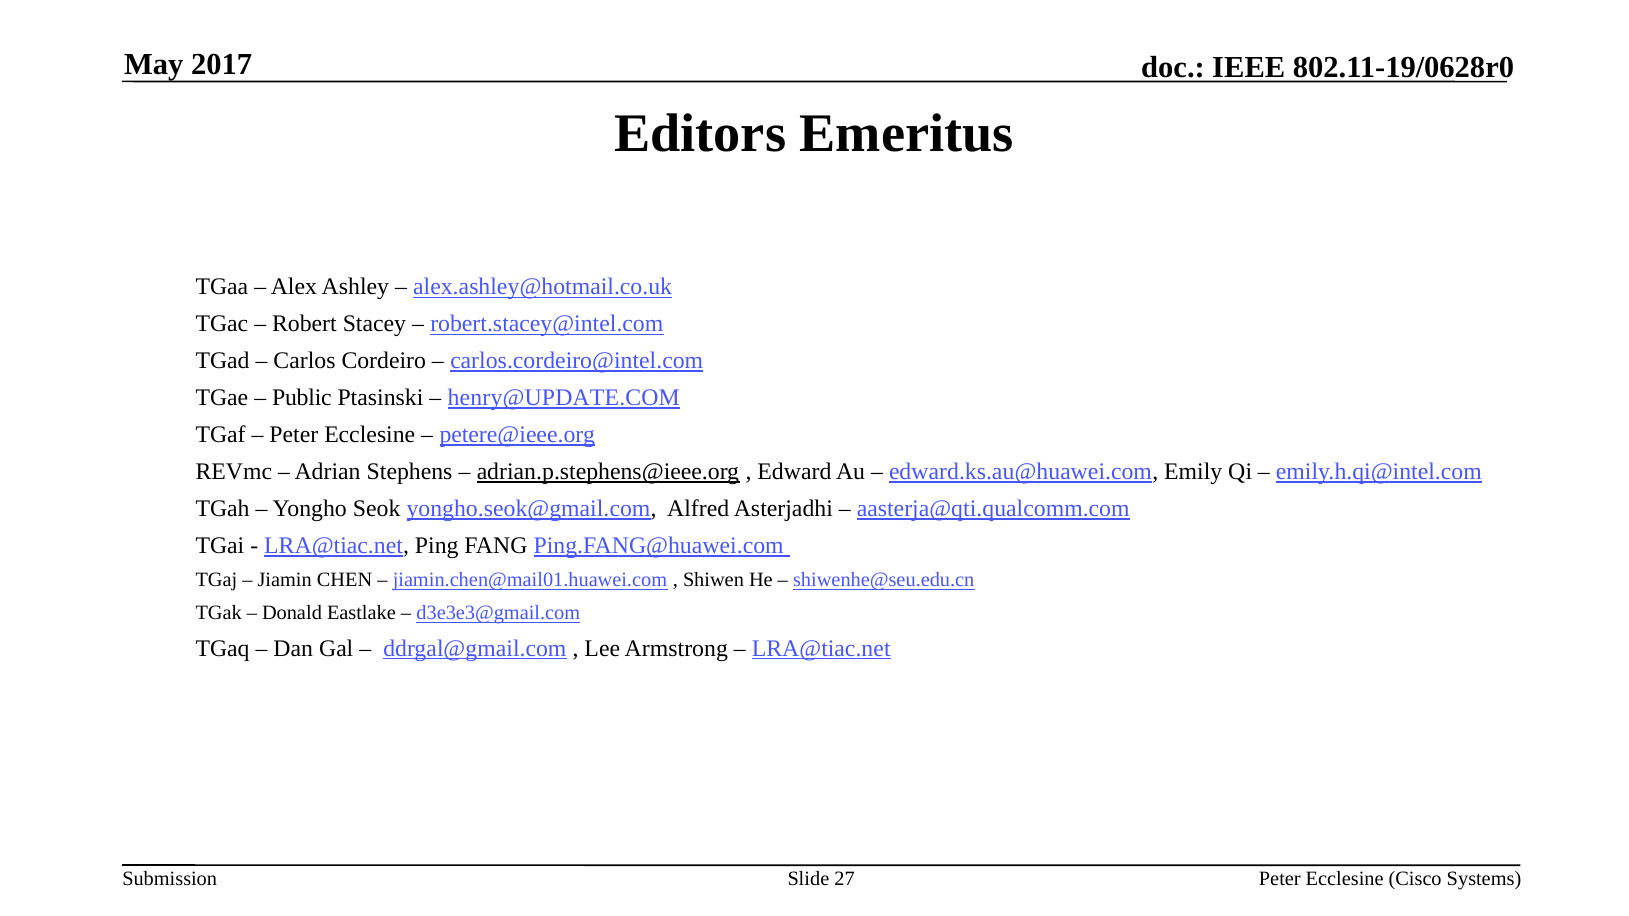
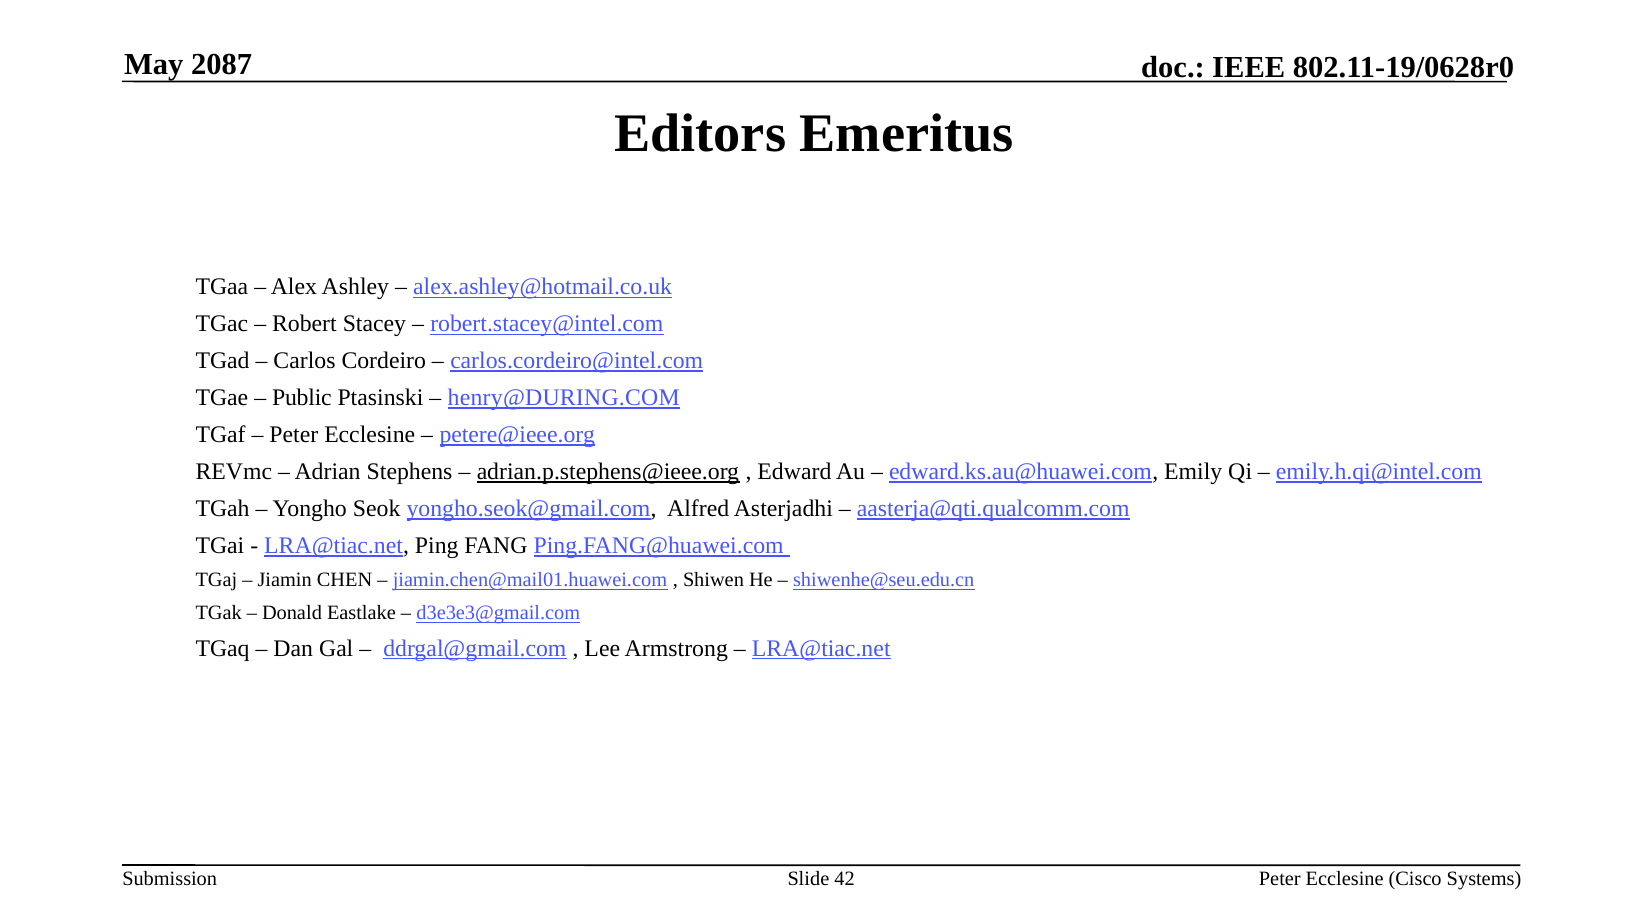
2017: 2017 -> 2087
henry@UPDATE.COM: henry@UPDATE.COM -> henry@DURING.COM
27: 27 -> 42
